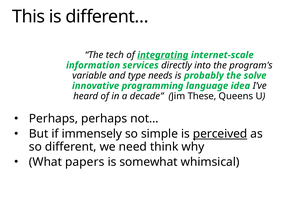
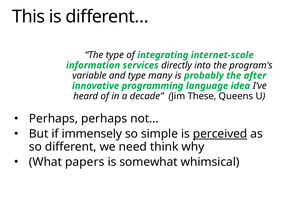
The tech: tech -> type
integrating underline: present -> none
needs: needs -> many
solve: solve -> after
